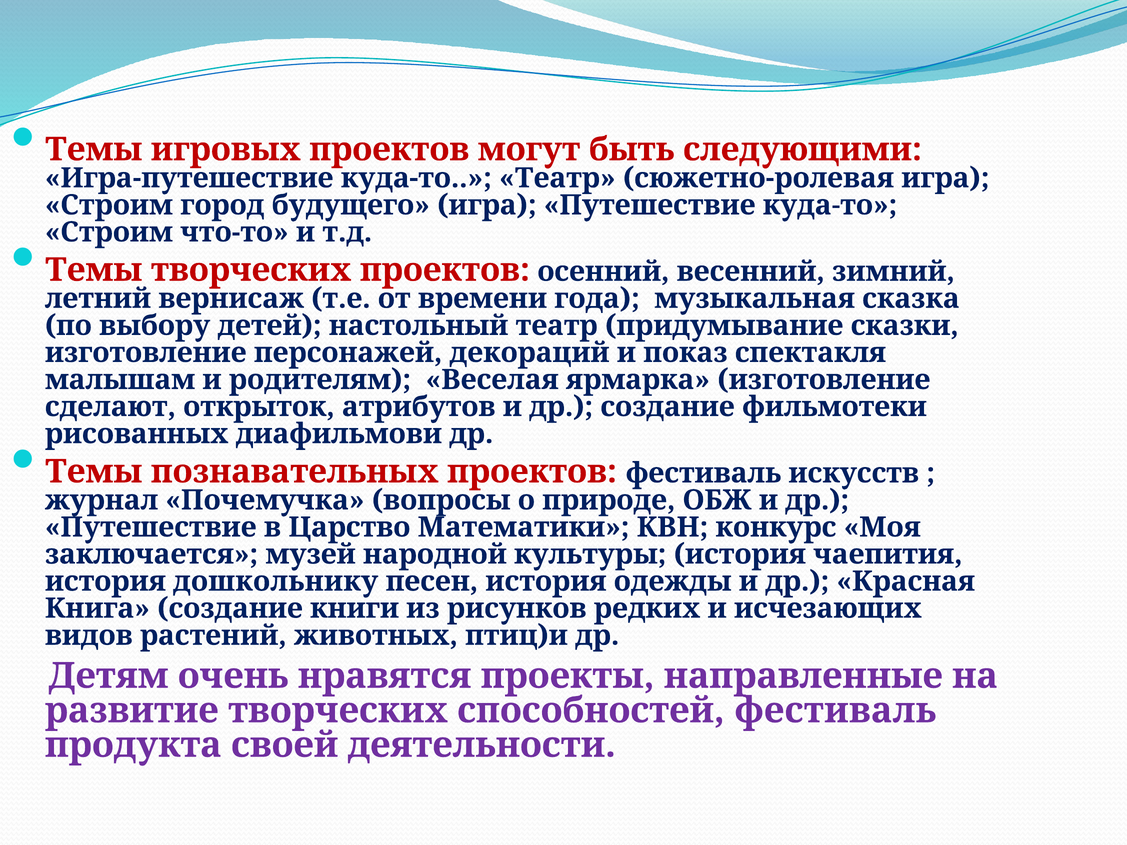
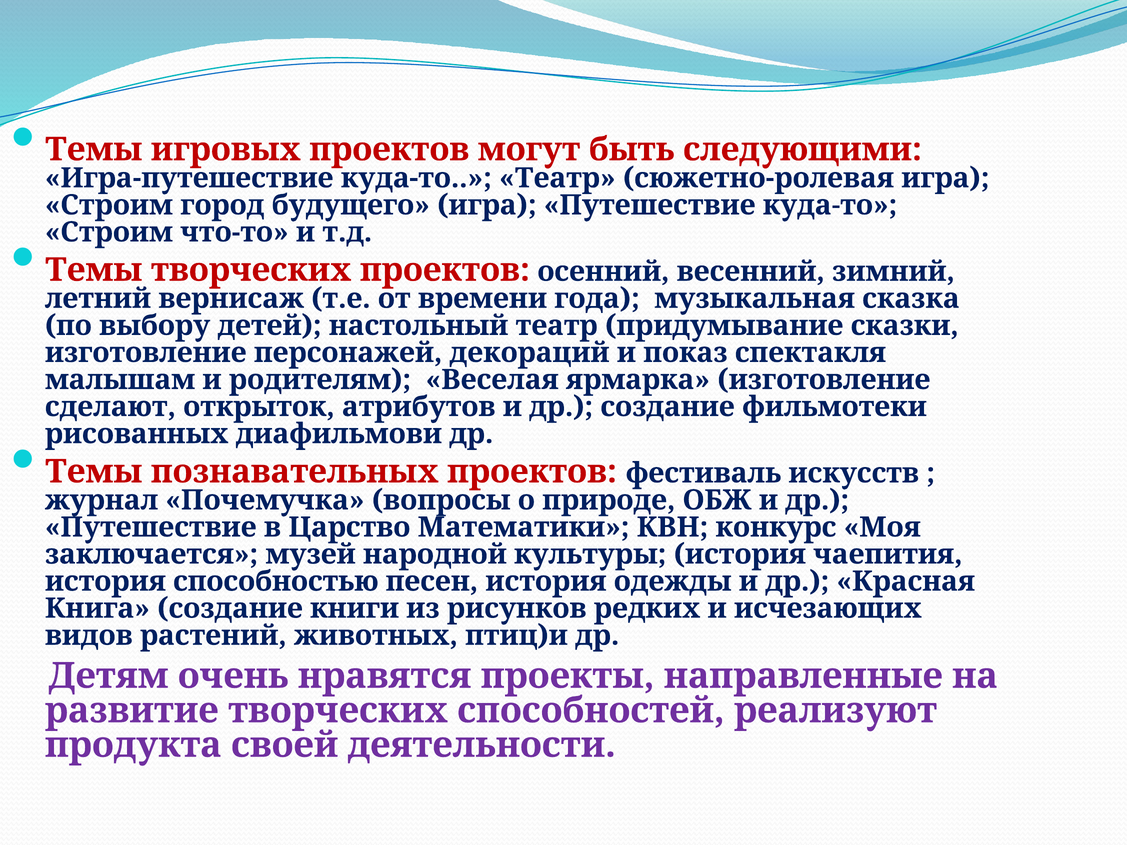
дошкольнику: дошкольнику -> способностью
способностей фестиваль: фестиваль -> реализуют
